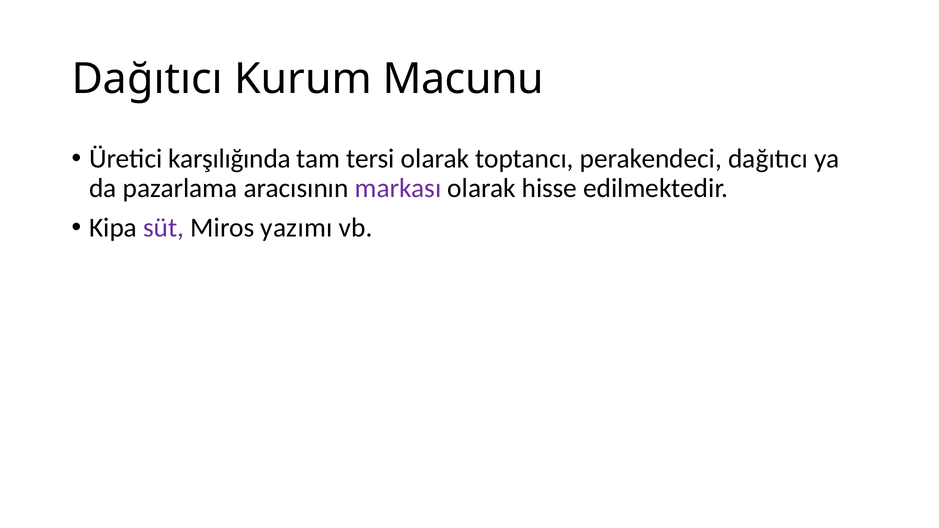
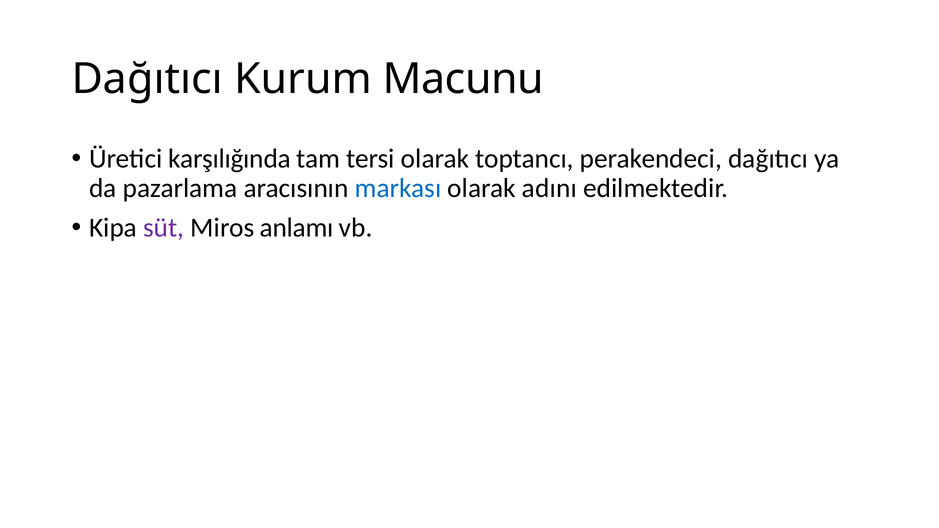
markası colour: purple -> blue
hisse: hisse -> adını
yazımı: yazımı -> anlamı
